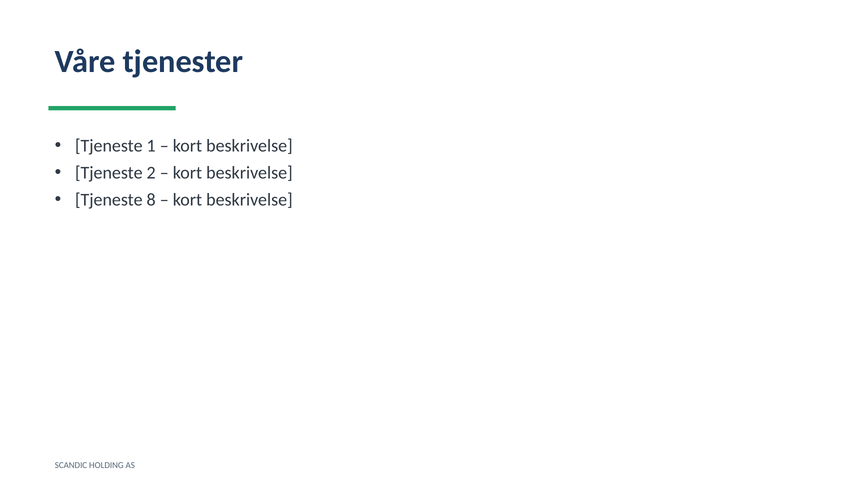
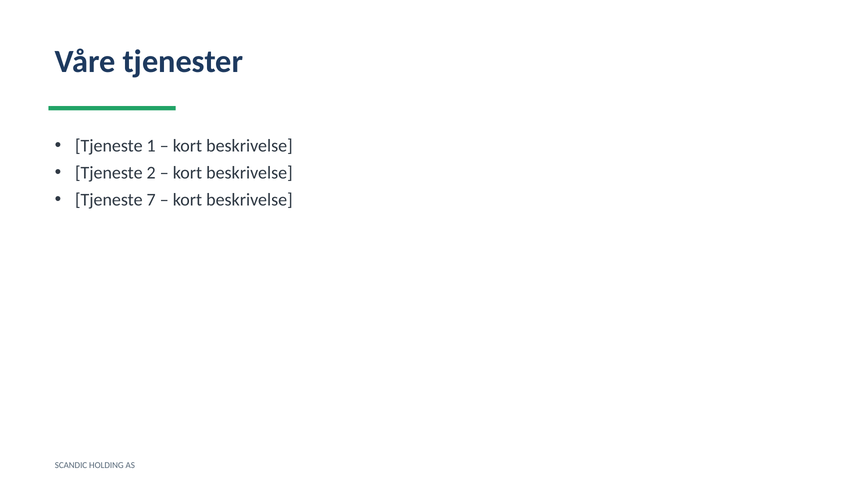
8: 8 -> 7
